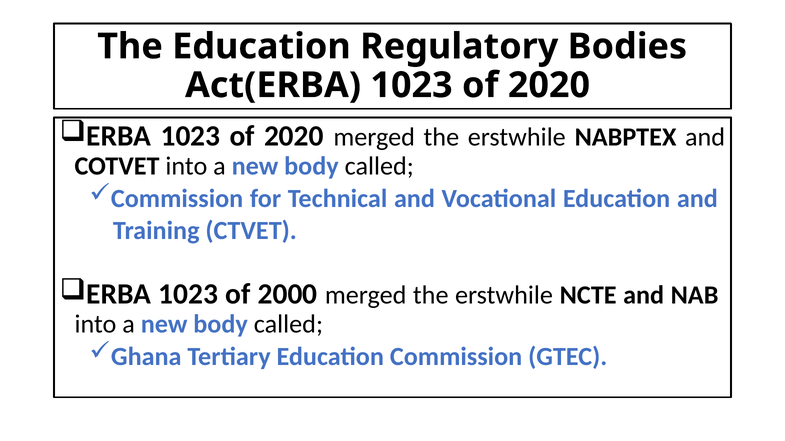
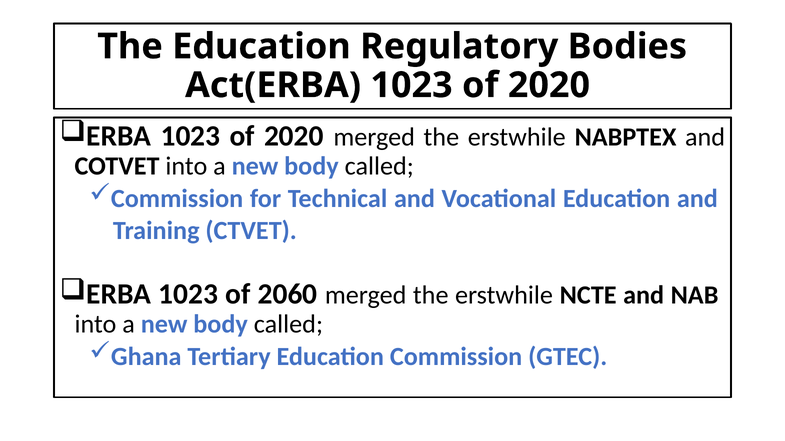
2000: 2000 -> 2060
